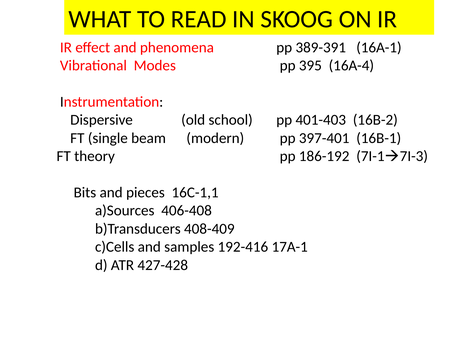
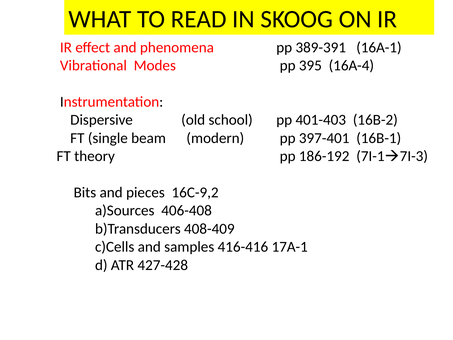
16C-1,1: 16C-1,1 -> 16C-9,2
192-416: 192-416 -> 416-416
